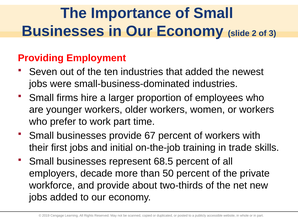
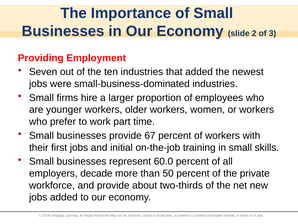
in trade: trade -> small
68.5: 68.5 -> 60.0
